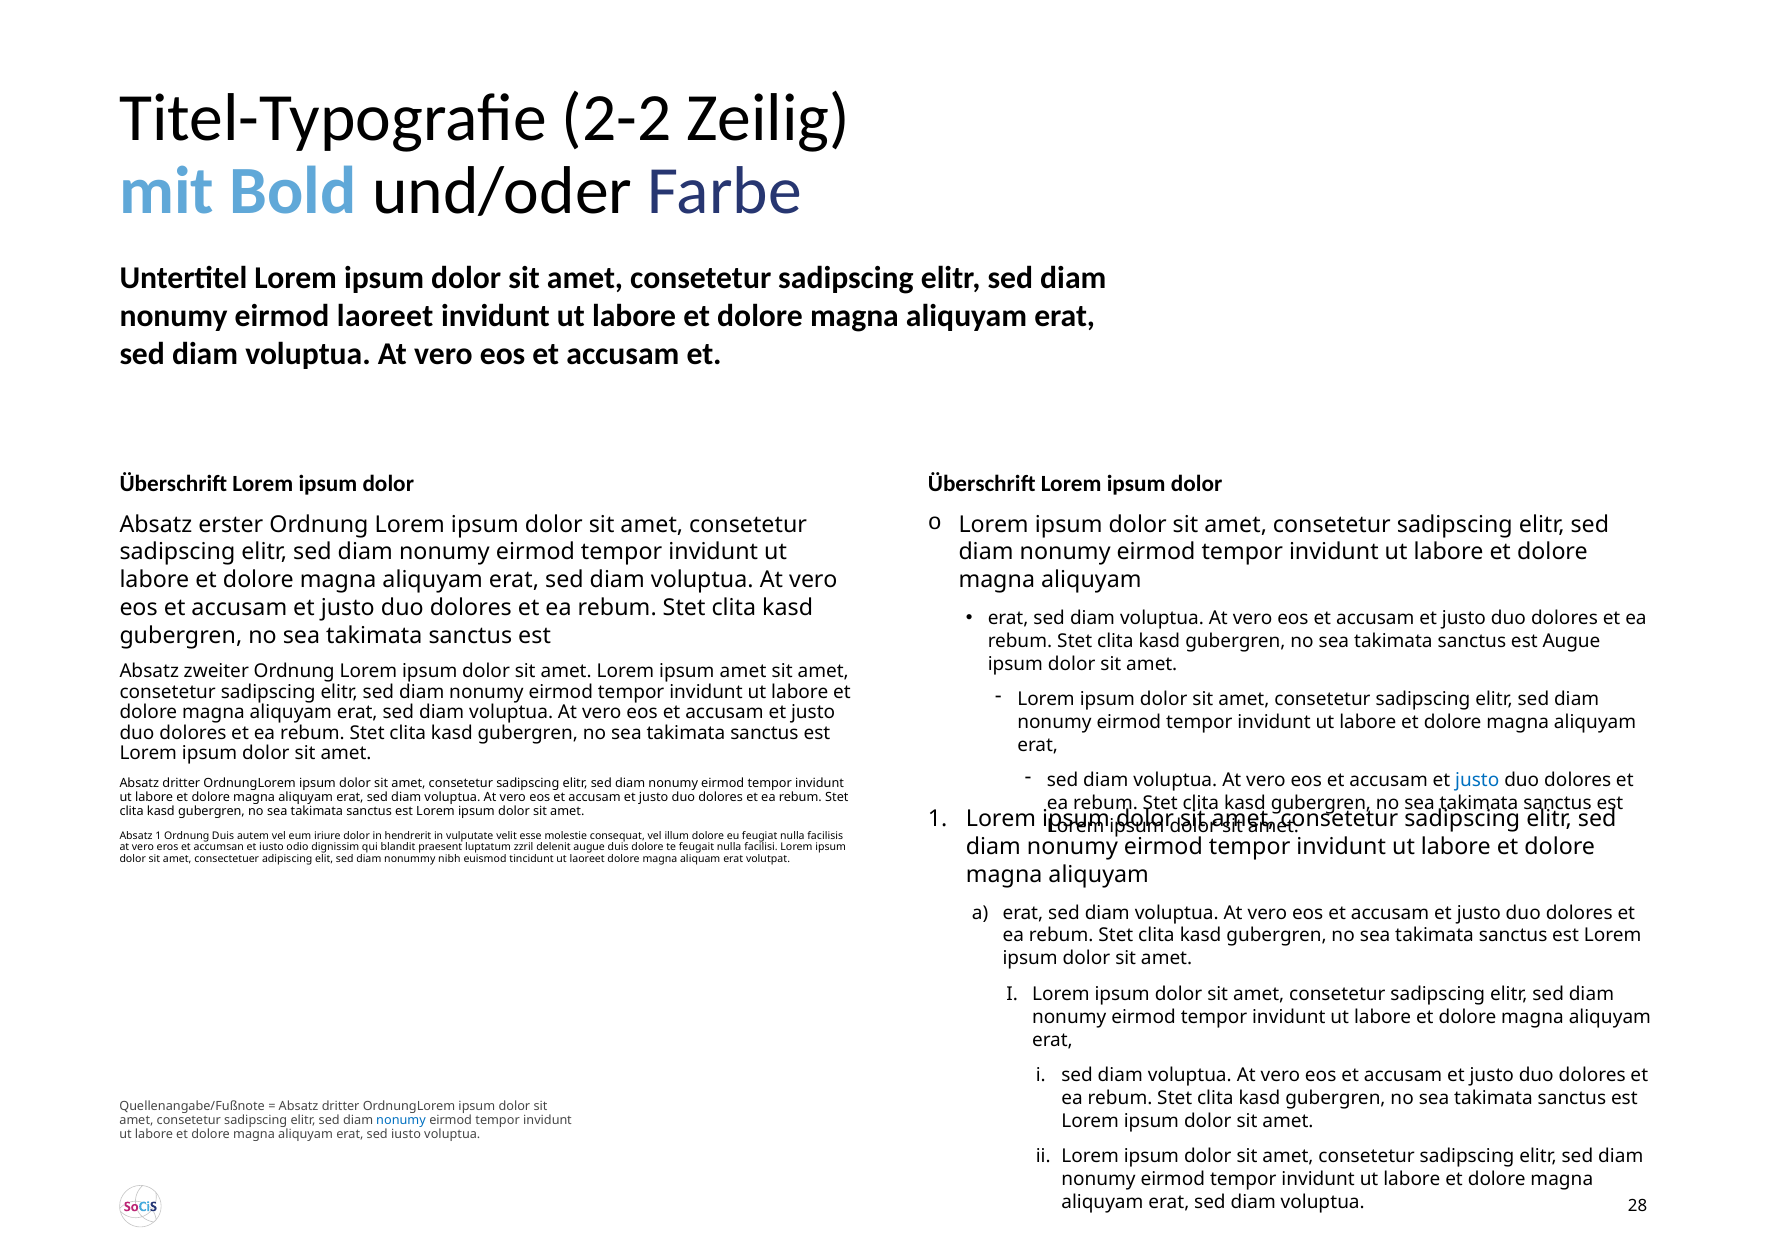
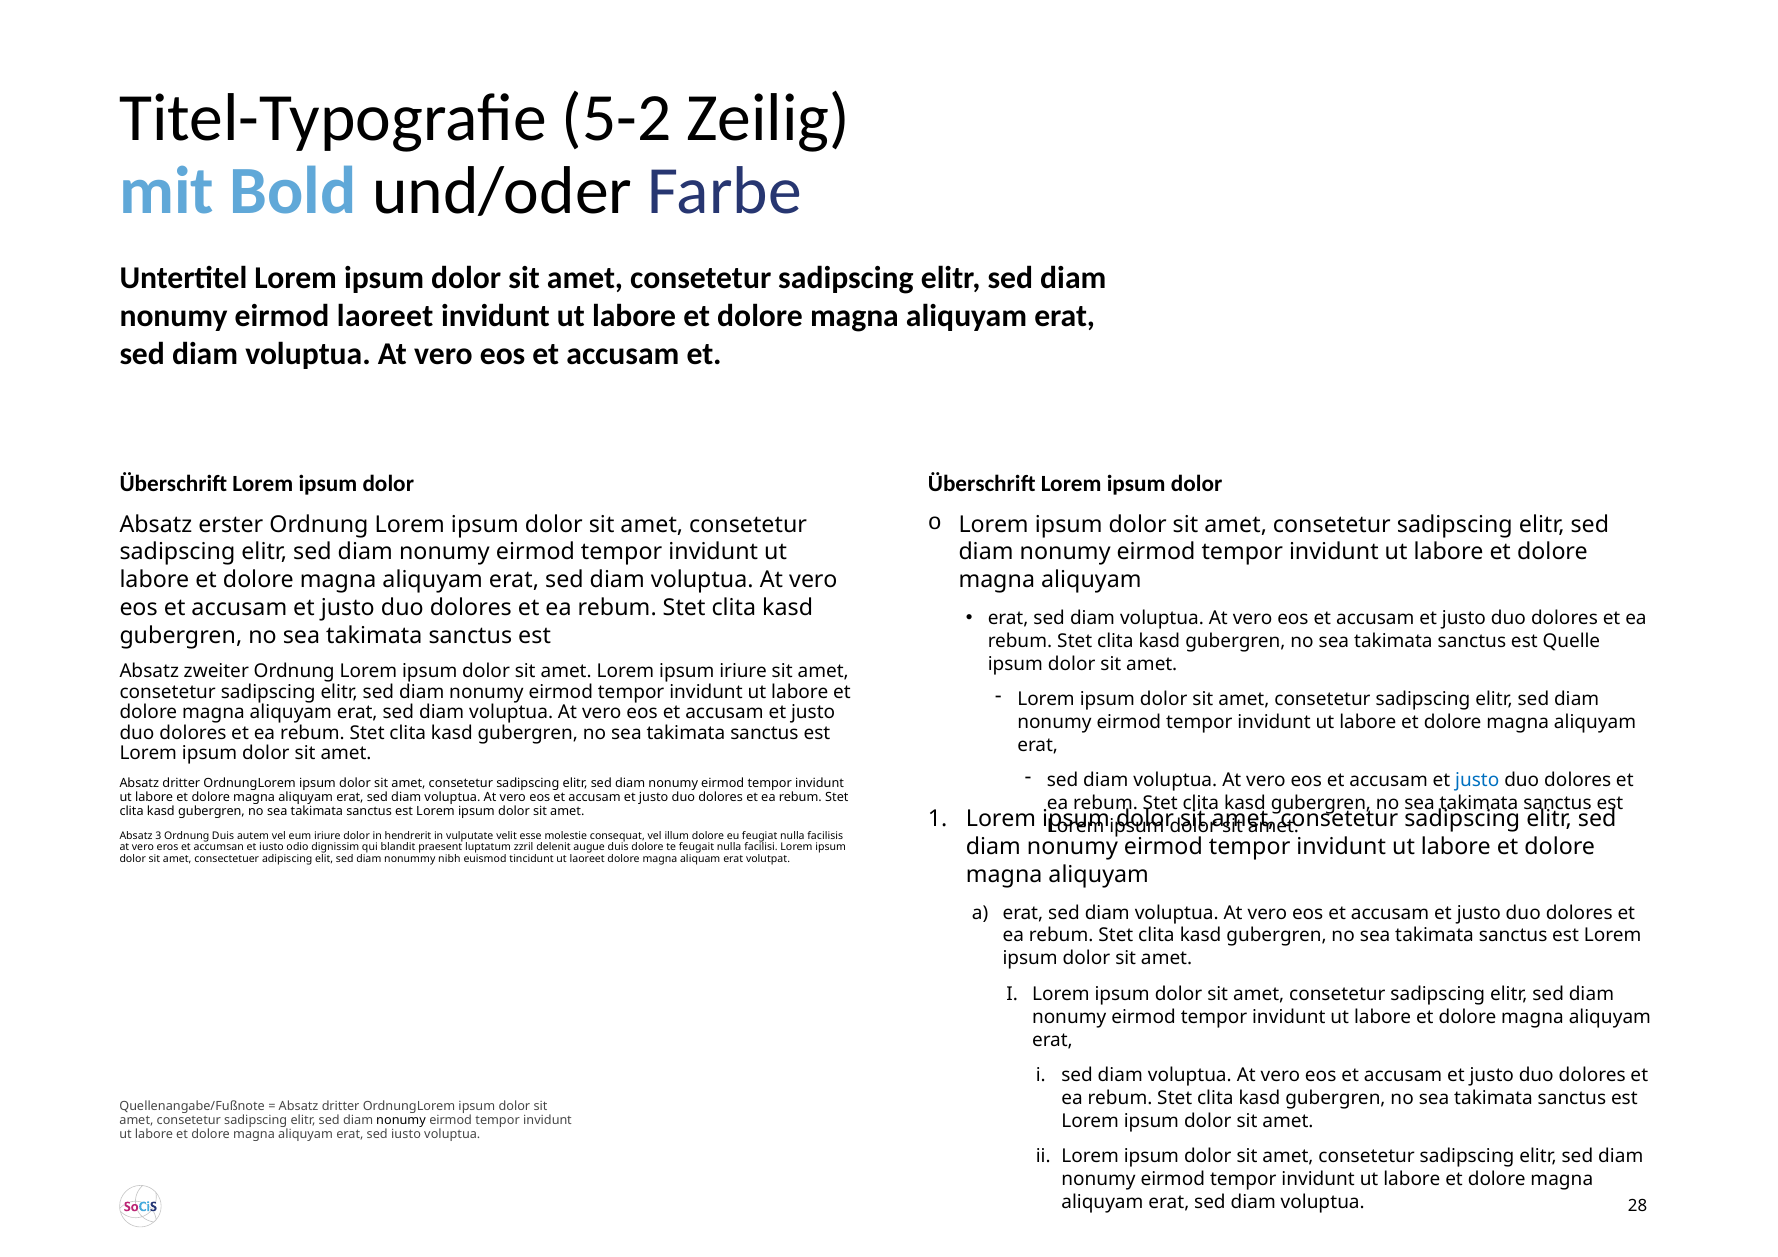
2-2: 2-2 -> 5-2
est Augue: Augue -> Quelle
ipsum amet: amet -> iriure
Absatz 1: 1 -> 3
nonumy at (401, 1120) colour: blue -> black
